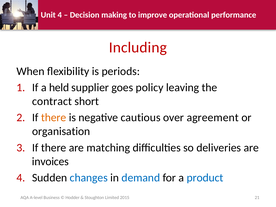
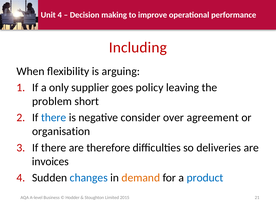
periods: periods -> arguing
held: held -> only
contract: contract -> problem
there at (54, 118) colour: orange -> blue
cautious: cautious -> consider
matching: matching -> therefore
demand colour: blue -> orange
